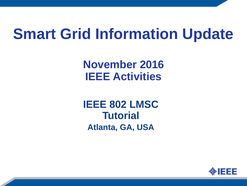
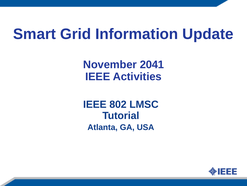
2016: 2016 -> 2041
